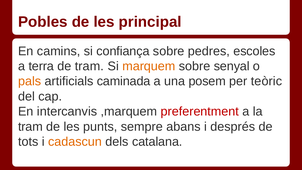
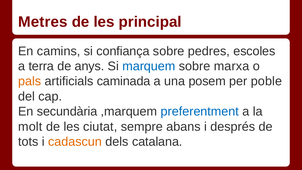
Pobles: Pobles -> Metres
de tram: tram -> anys
marquem colour: orange -> blue
senyal: senyal -> marxa
teòric: teòric -> poble
intercanvis: intercanvis -> secundària
preferentment colour: red -> blue
tram at (30, 127): tram -> molt
punts: punts -> ciutat
